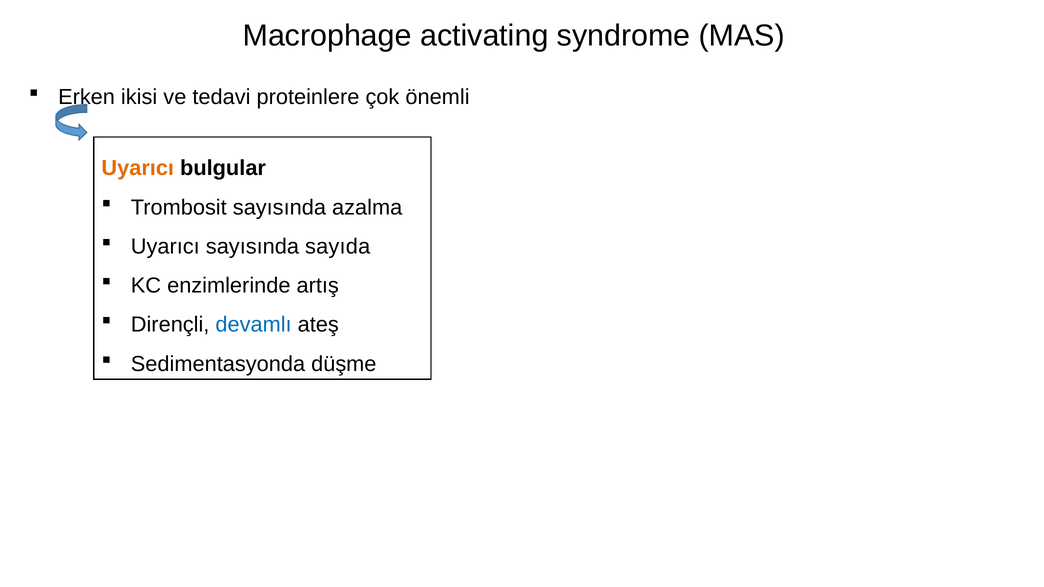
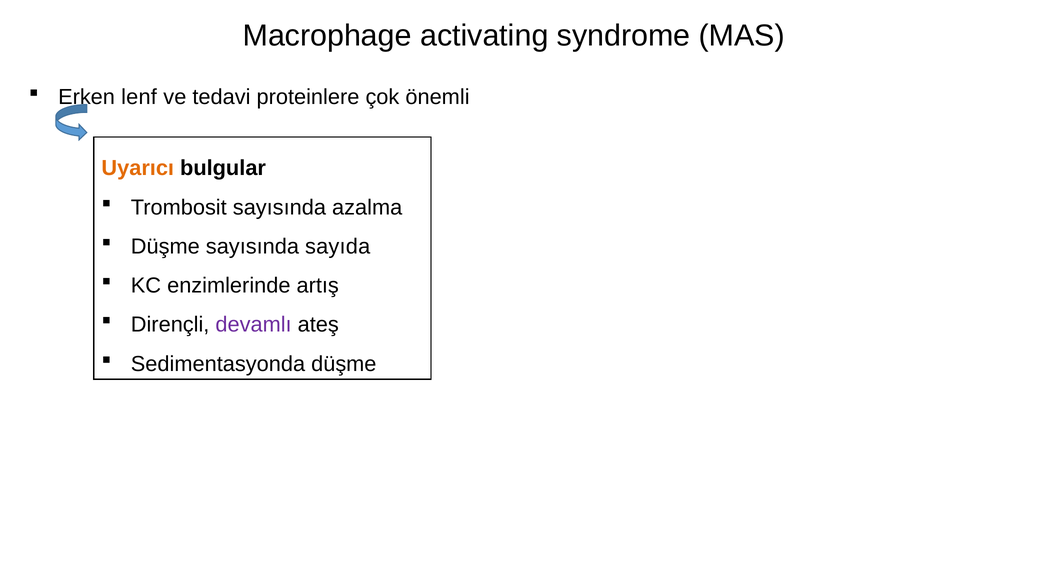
ikisi: ikisi -> lenf
Uyarıcı at (165, 247): Uyarıcı -> Düşme
devamlı colour: blue -> purple
